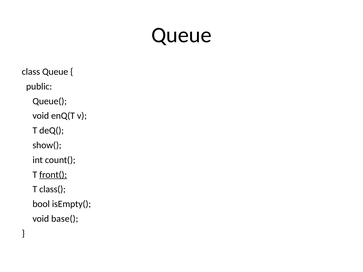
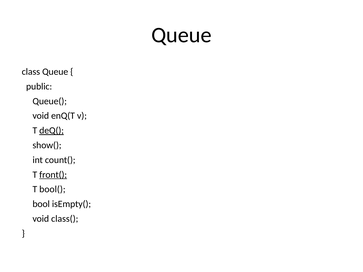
deQ( underline: none -> present
class(: class( -> bool(
base(: base( -> class(
